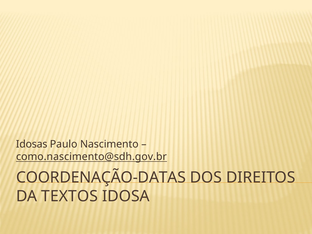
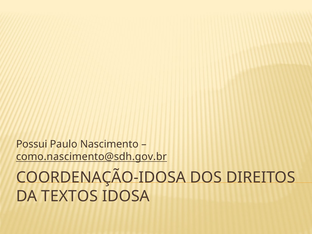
Idosas: Idosas -> Possui
COORDENAÇÃO-DATAS: COORDENAÇÃO-DATAS -> COORDENAÇÃO-IDOSA
